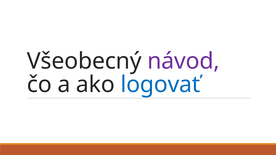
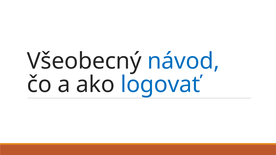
návod colour: purple -> blue
